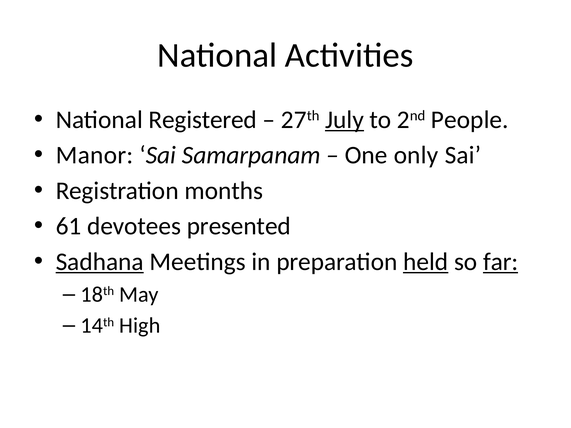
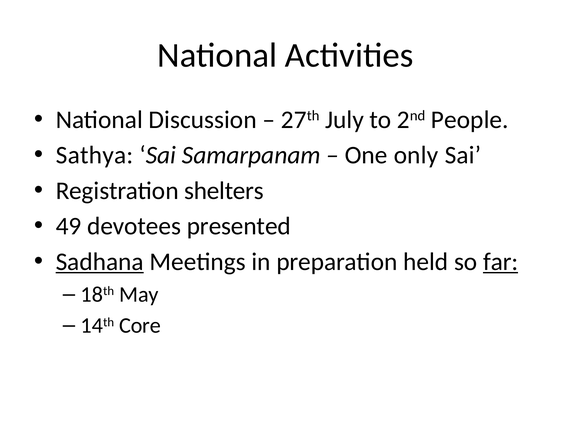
Registered: Registered -> Discussion
July underline: present -> none
Manor: Manor -> Sathya
months: months -> shelters
61: 61 -> 49
held underline: present -> none
High: High -> Core
